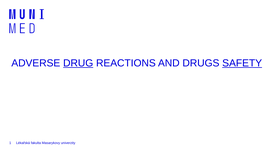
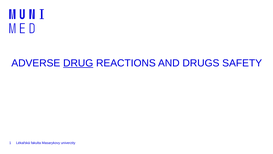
SAFETY underline: present -> none
